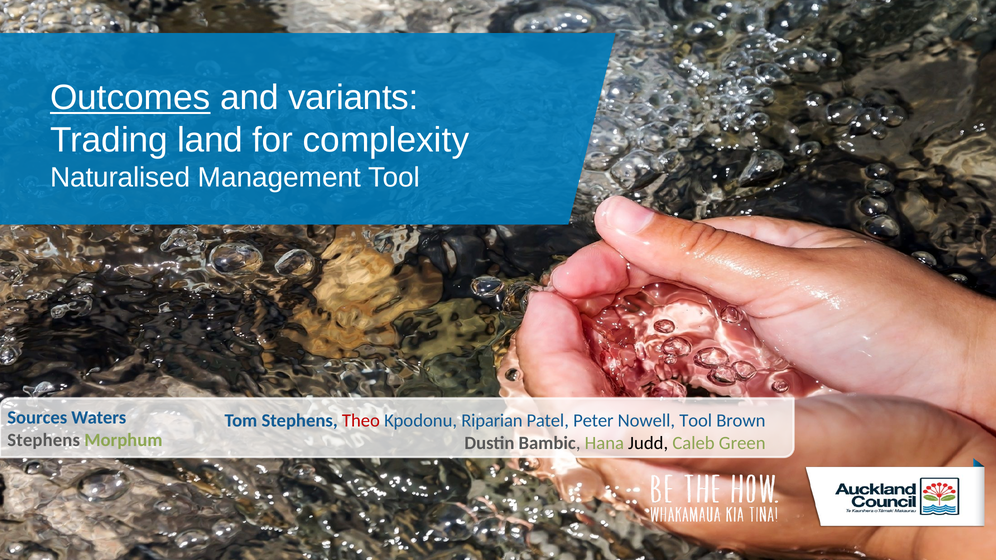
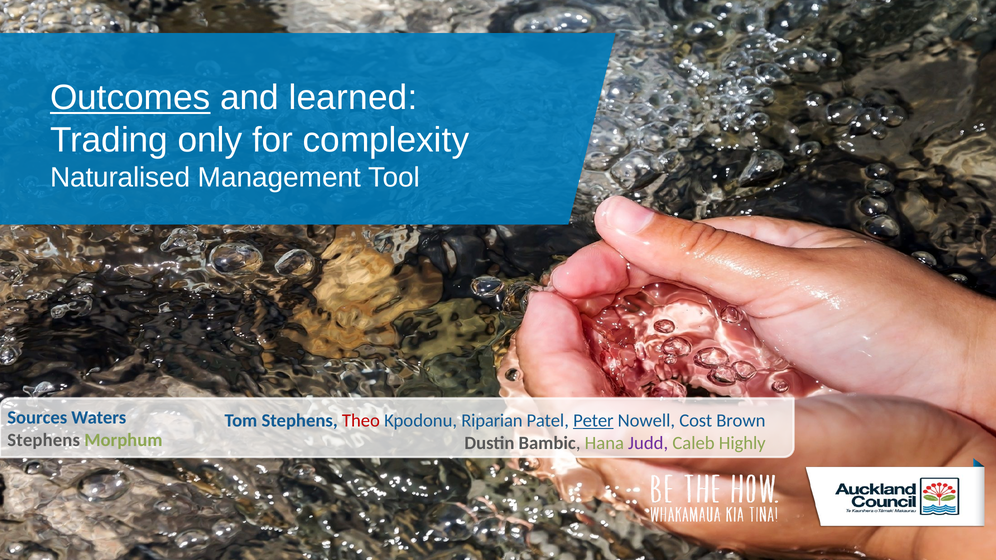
variants: variants -> learned
land: land -> only
Peter underline: none -> present
Nowell Tool: Tool -> Cost
Judd colour: black -> purple
Green: Green -> Highly
